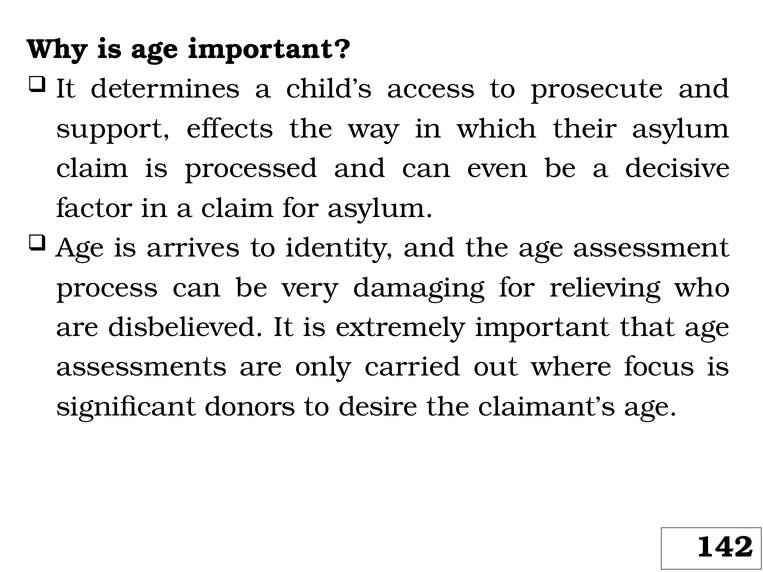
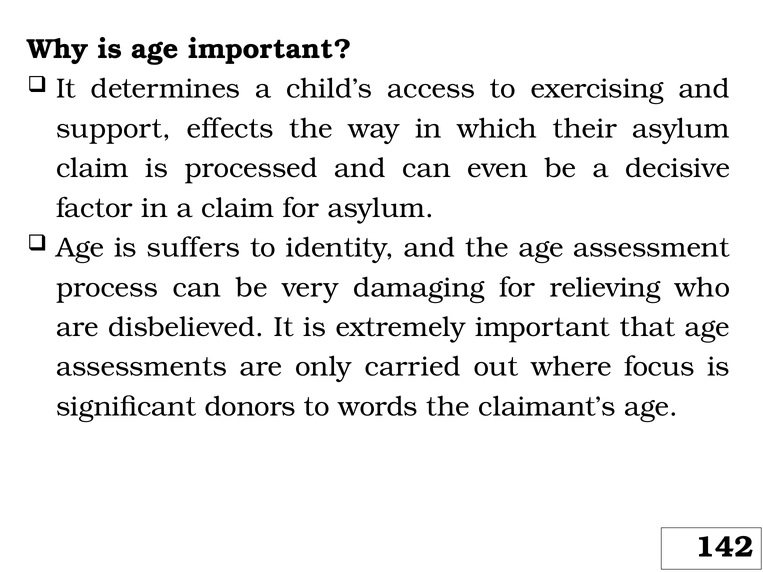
prosecute: prosecute -> exercising
arrives: arrives -> suffers
desire: desire -> words
